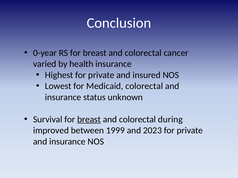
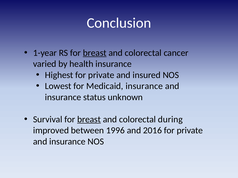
0-year: 0-year -> 1-year
breast at (95, 53) underline: none -> present
Medicaid colorectal: colorectal -> insurance
1999: 1999 -> 1996
2023: 2023 -> 2016
